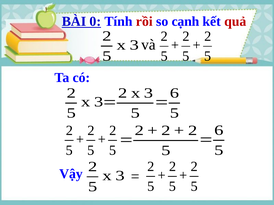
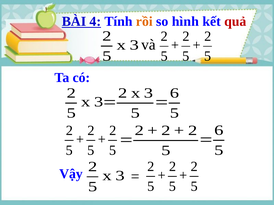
0: 0 -> 4
rồi colour: red -> orange
cạnh: cạnh -> hình
